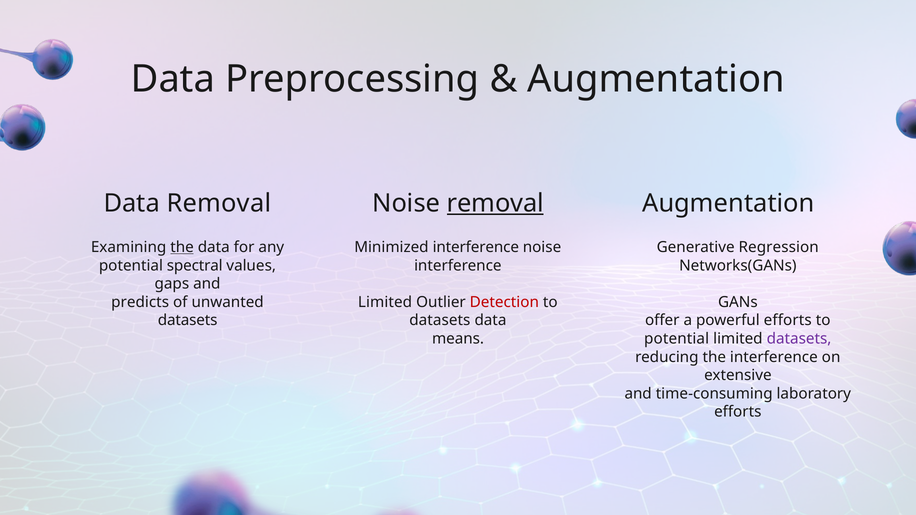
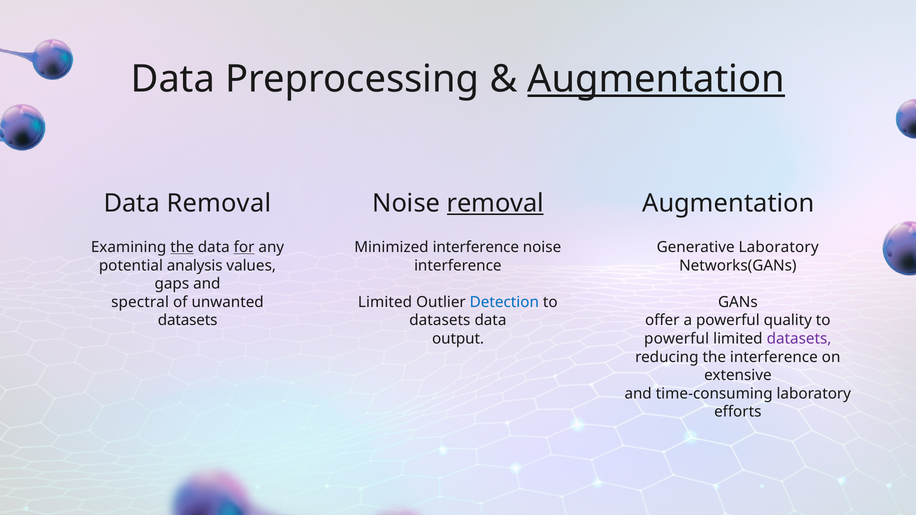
Augmentation at (656, 79) underline: none -> present
for underline: none -> present
Generative Regression: Regression -> Laboratory
spectral: spectral -> analysis
predicts: predicts -> spectral
Detection colour: red -> blue
powerful efforts: efforts -> quality
means: means -> output
potential at (677, 339): potential -> powerful
